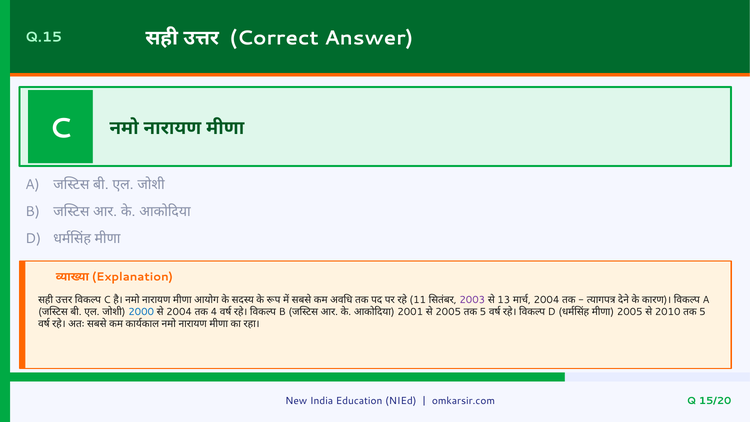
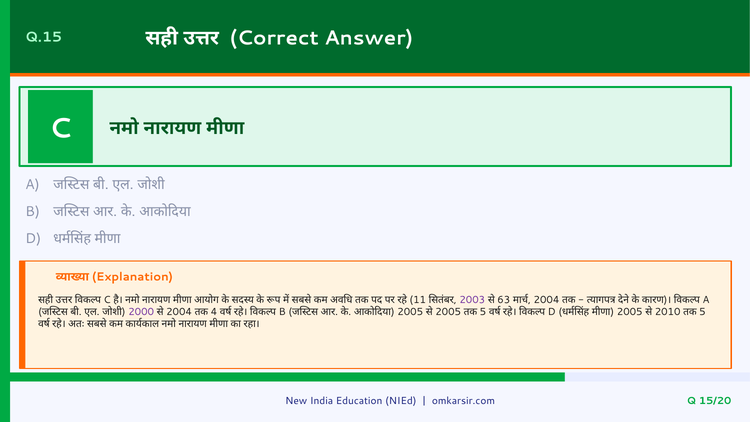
13: 13 -> 63
2000 colour: blue -> purple
2001 at (410, 312): 2001 -> 2005
